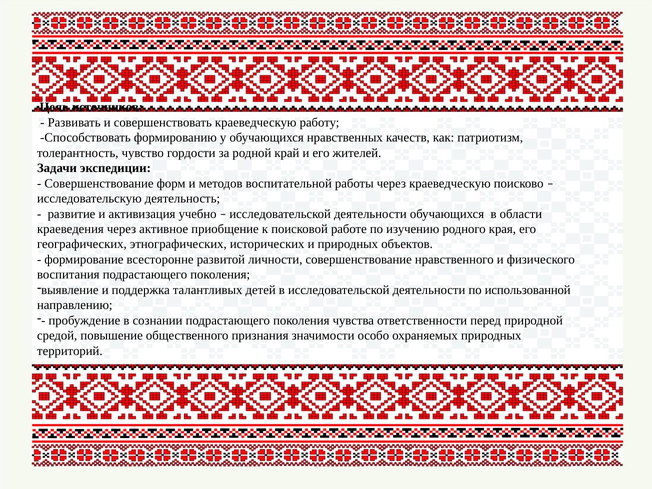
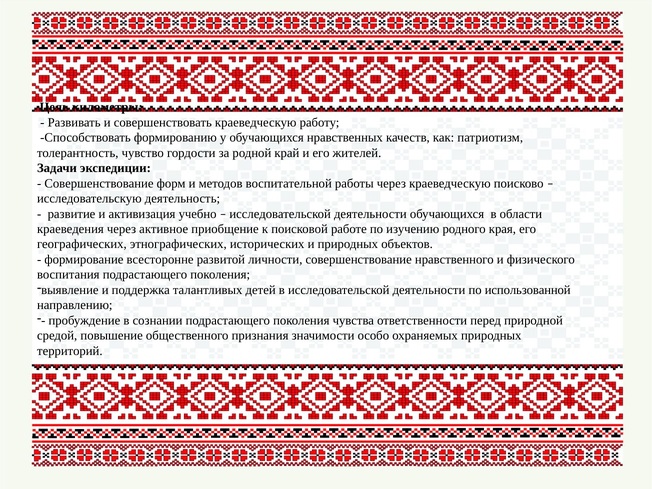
источников: источников -> километры
